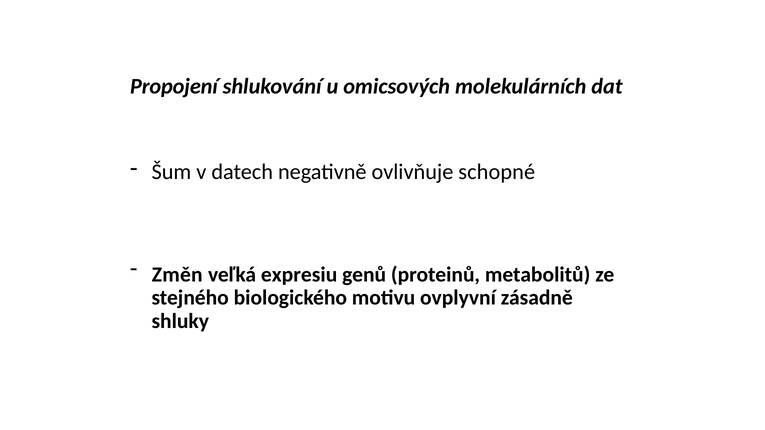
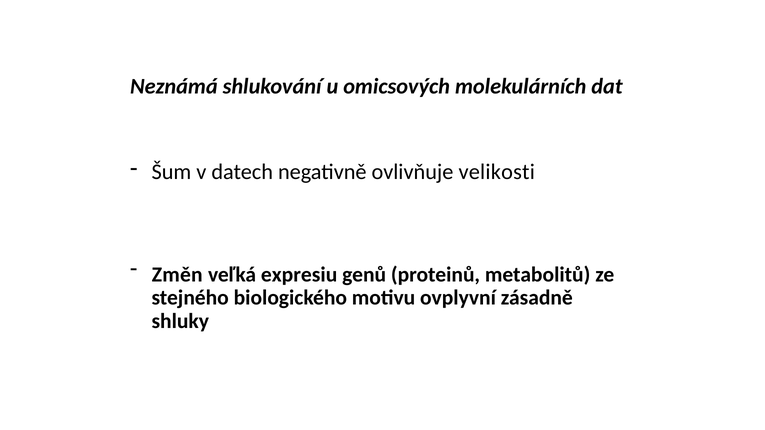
Propojení: Propojení -> Neznámá
schopné: schopné -> velikosti
